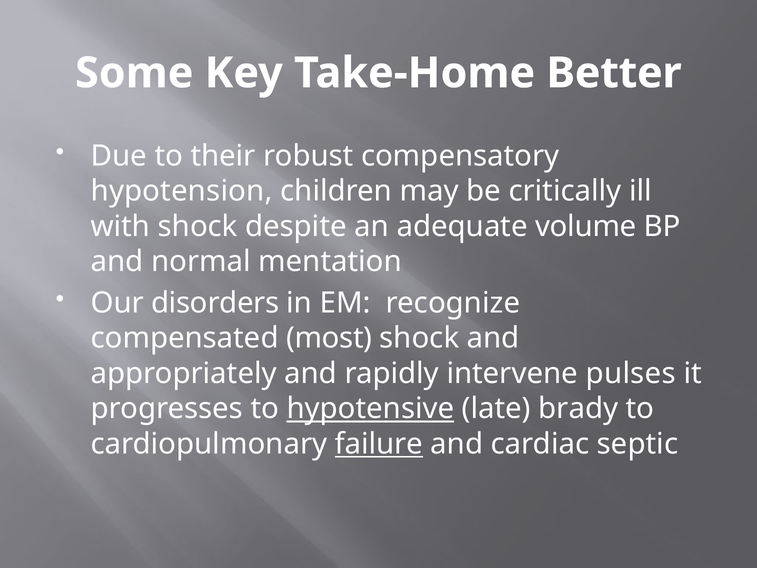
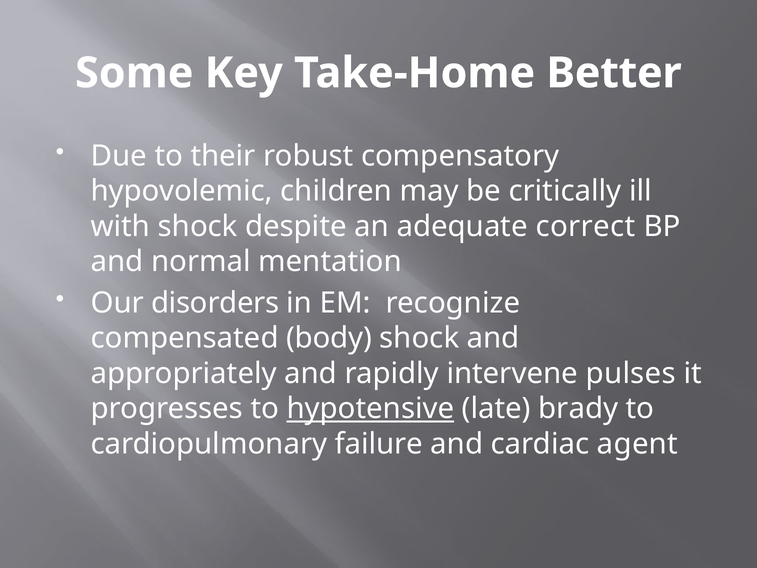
hypotension: hypotension -> hypovolemic
volume: volume -> correct
most: most -> body
failure underline: present -> none
septic: septic -> agent
